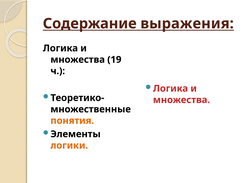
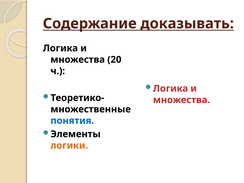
выражения: выражения -> доказывать
19: 19 -> 20
понятия colour: orange -> blue
